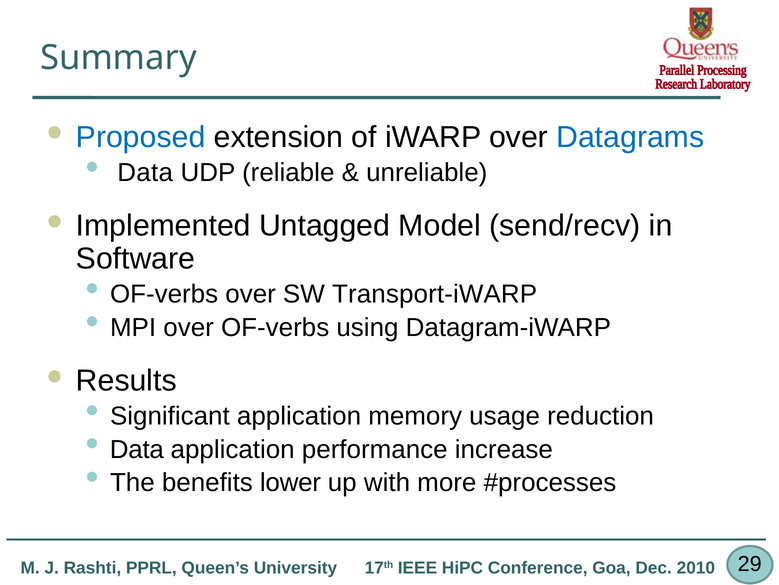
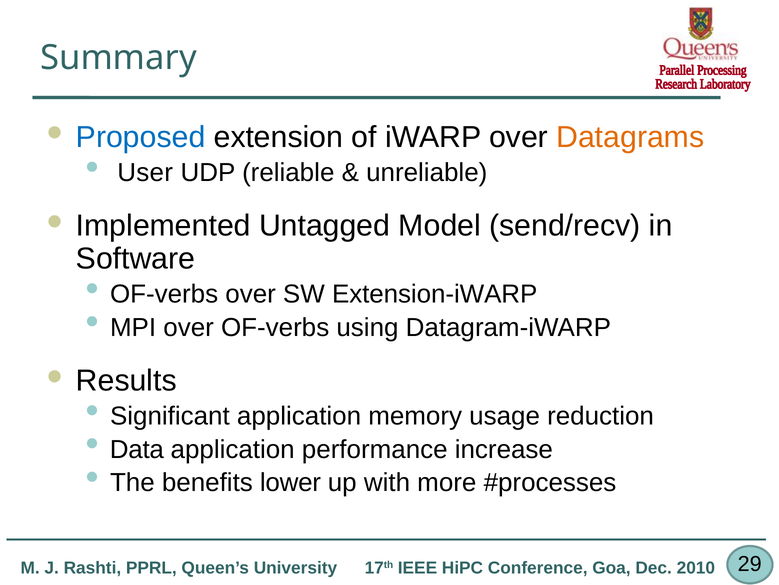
Datagrams colour: blue -> orange
Data at (145, 173): Data -> User
Transport-iWARP: Transport-iWARP -> Extension-iWARP
